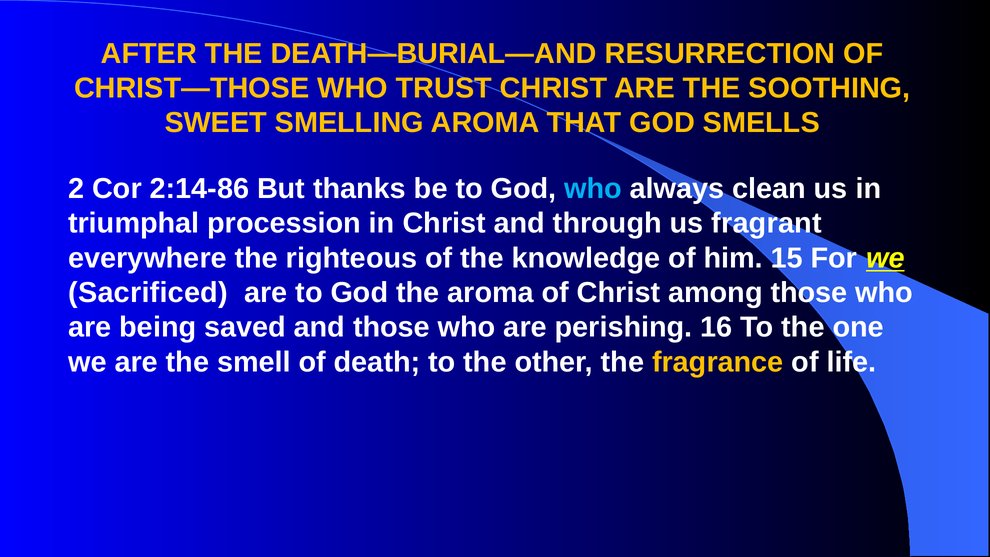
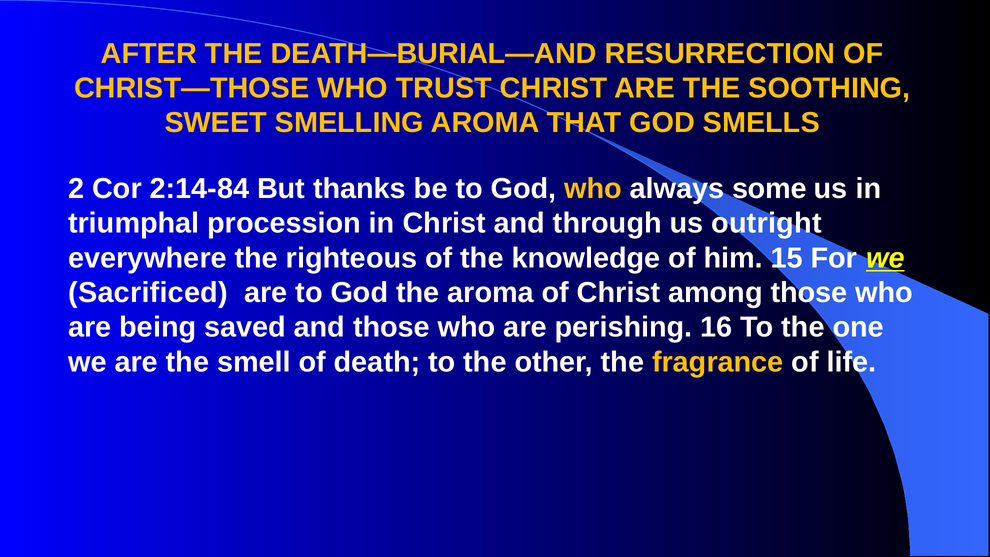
2:14-86: 2:14-86 -> 2:14-84
who at (593, 189) colour: light blue -> yellow
clean: clean -> some
fragrant: fragrant -> outright
